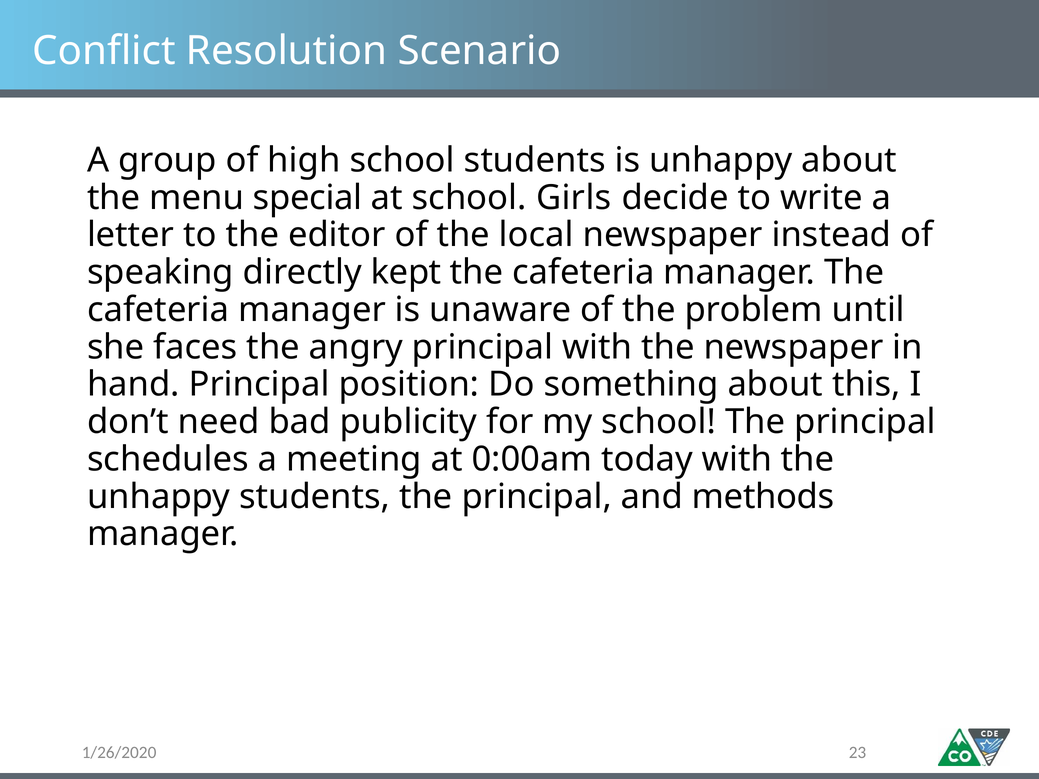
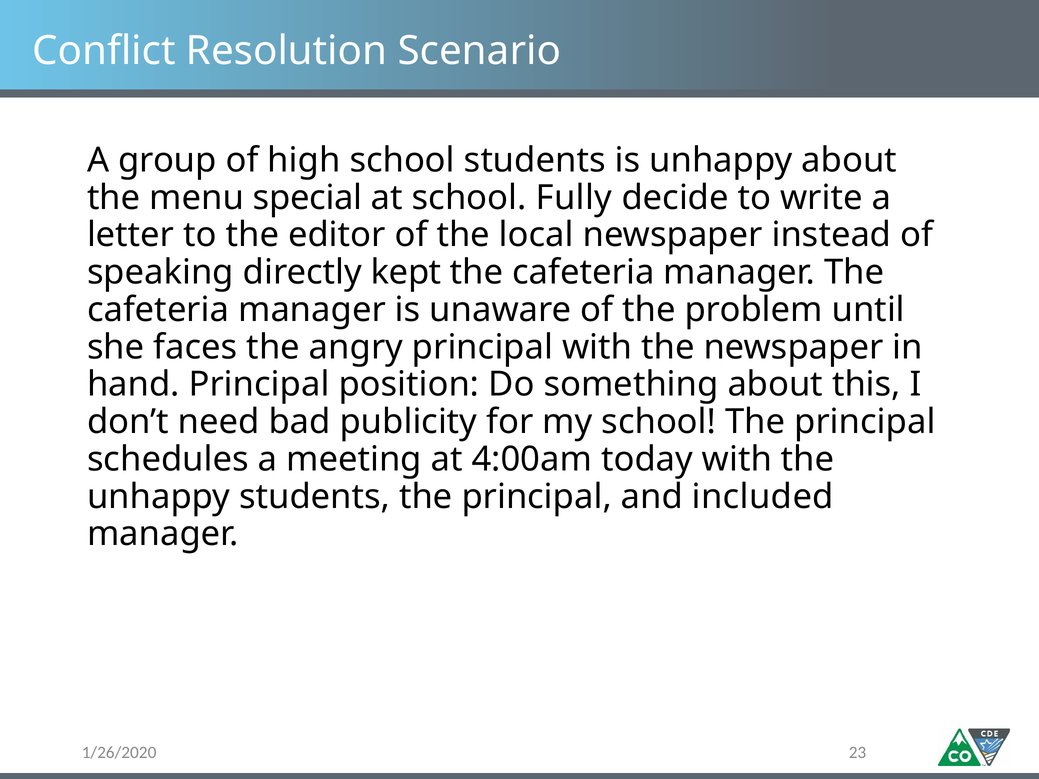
Girls: Girls -> Fully
0:00am: 0:00am -> 4:00am
methods: methods -> included
